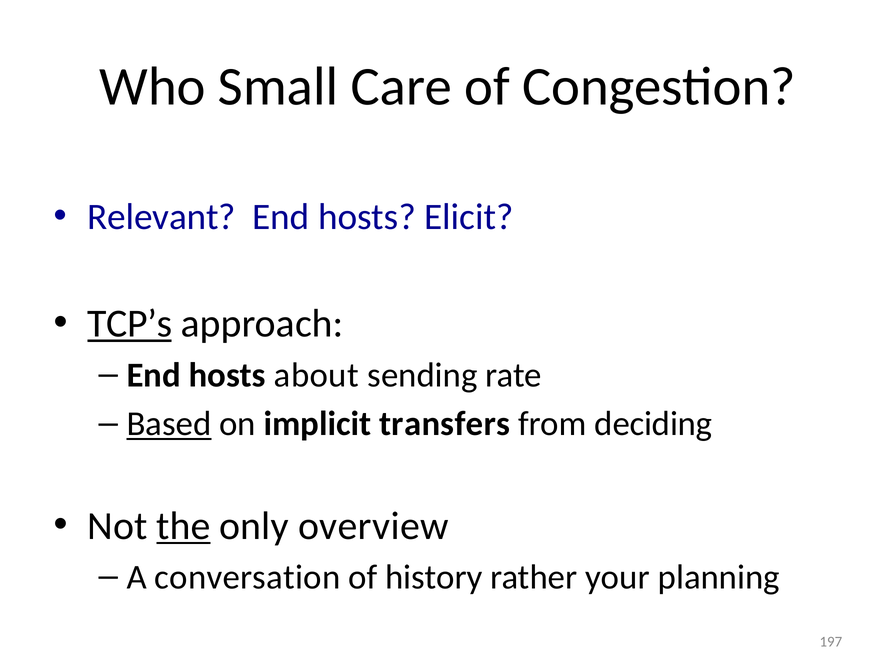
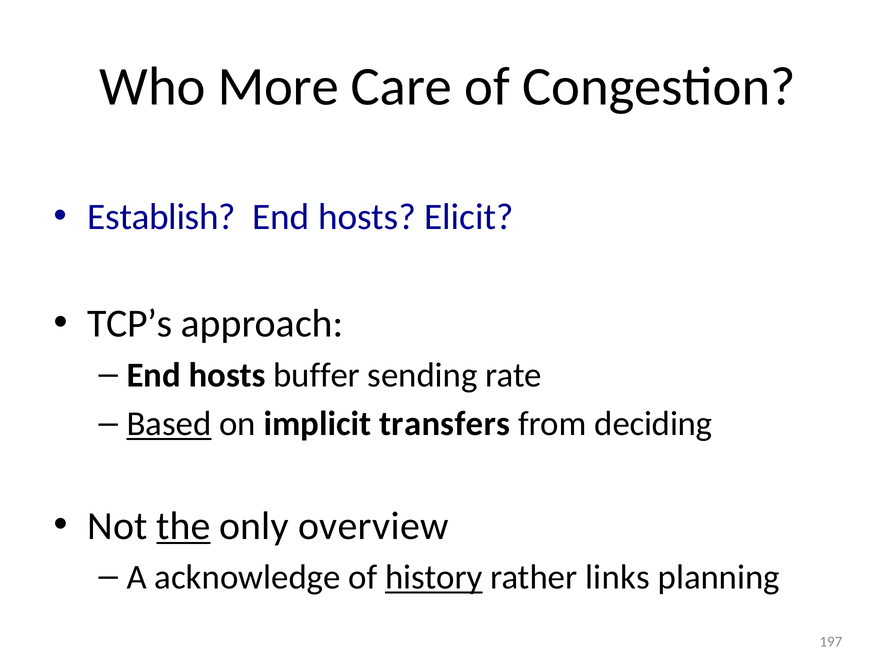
Small: Small -> More
Relevant: Relevant -> Establish
TCP’s underline: present -> none
about: about -> buffer
conversation: conversation -> acknowledge
history underline: none -> present
your: your -> links
